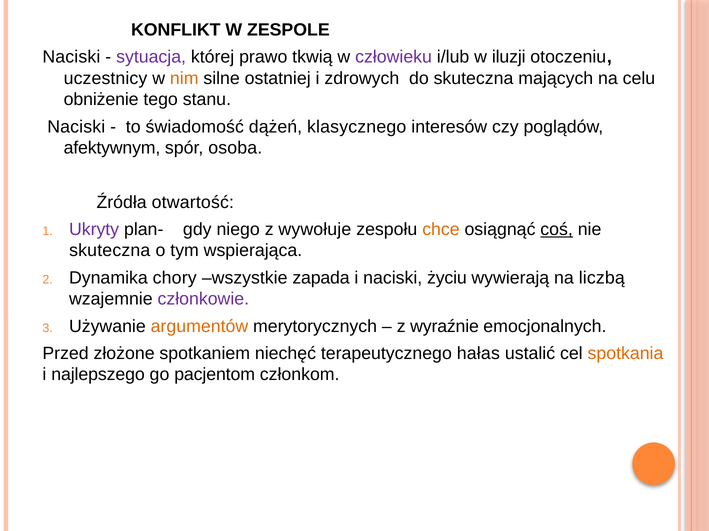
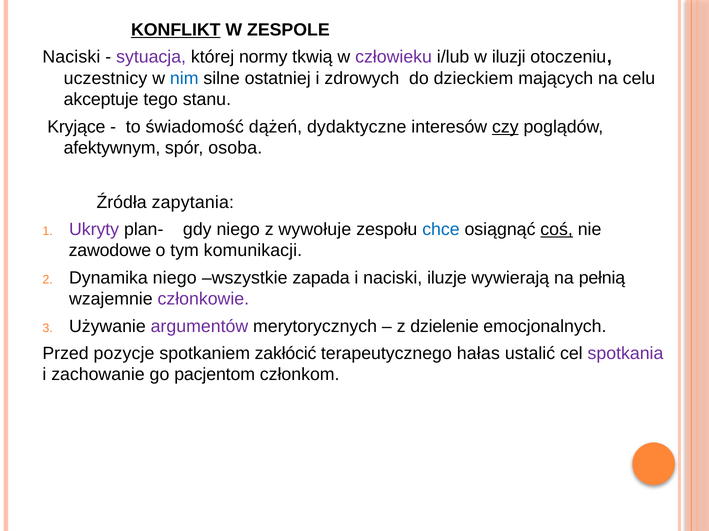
KONFLIKT underline: none -> present
prawo: prawo -> normy
nim colour: orange -> blue
do skuteczna: skuteczna -> dzieckiem
obniżenie: obniżenie -> akceptuje
Naciski at (76, 127): Naciski -> Kryjące
klasycznego: klasycznego -> dydaktyczne
czy underline: none -> present
otwartość: otwartość -> zapytania
chce colour: orange -> blue
skuteczna at (110, 251): skuteczna -> zawodowe
wspierająca: wspierająca -> komunikacji
Dynamika chory: chory -> niego
życiu: życiu -> iluzje
liczbą: liczbą -> pełnią
argumentów colour: orange -> purple
wyraźnie: wyraźnie -> dzielenie
złożone: złożone -> pozycje
niechęć: niechęć -> zakłócić
spotkania colour: orange -> purple
najlepszego: najlepszego -> zachowanie
